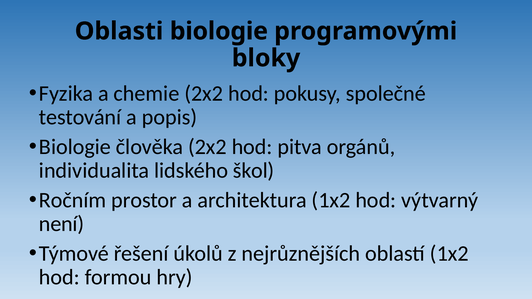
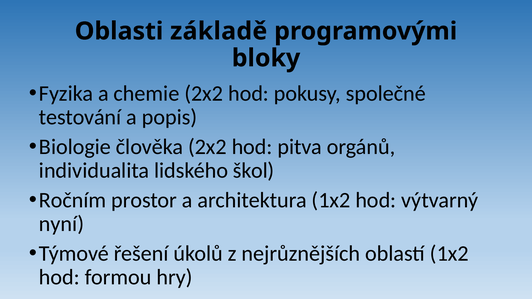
Oblasti biologie: biologie -> základě
není: není -> nyní
